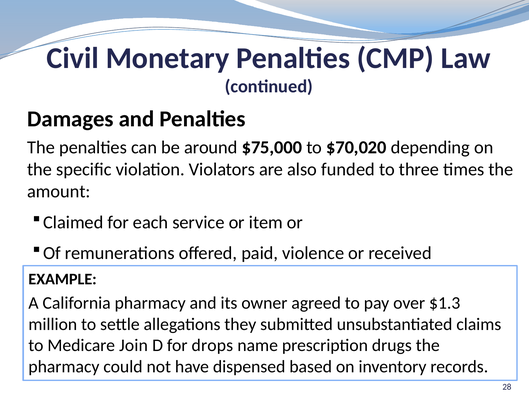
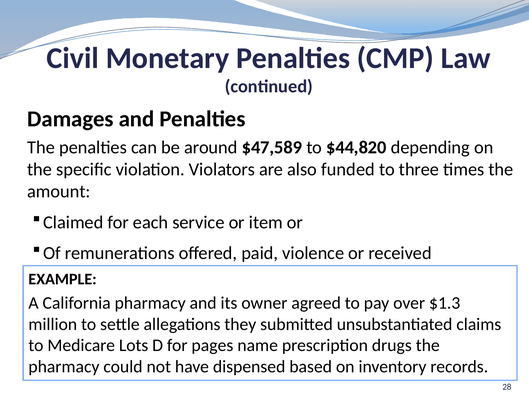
$75,000: $75,000 -> $47,589
$70,020: $70,020 -> $44,820
Join: Join -> Lots
drops: drops -> pages
